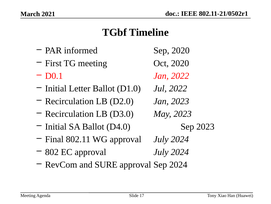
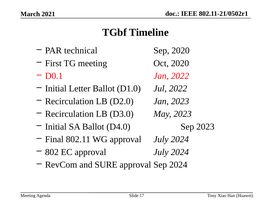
informed: informed -> technical
